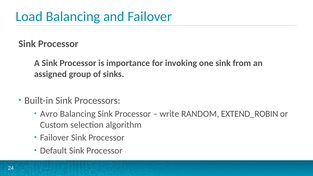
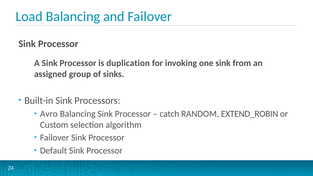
importance: importance -> duplication
write: write -> catch
